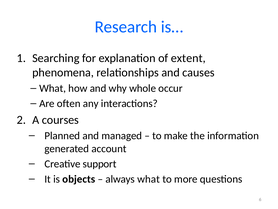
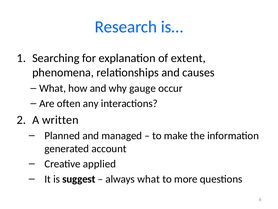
whole: whole -> gauge
courses: courses -> written
support: support -> applied
objects: objects -> suggest
